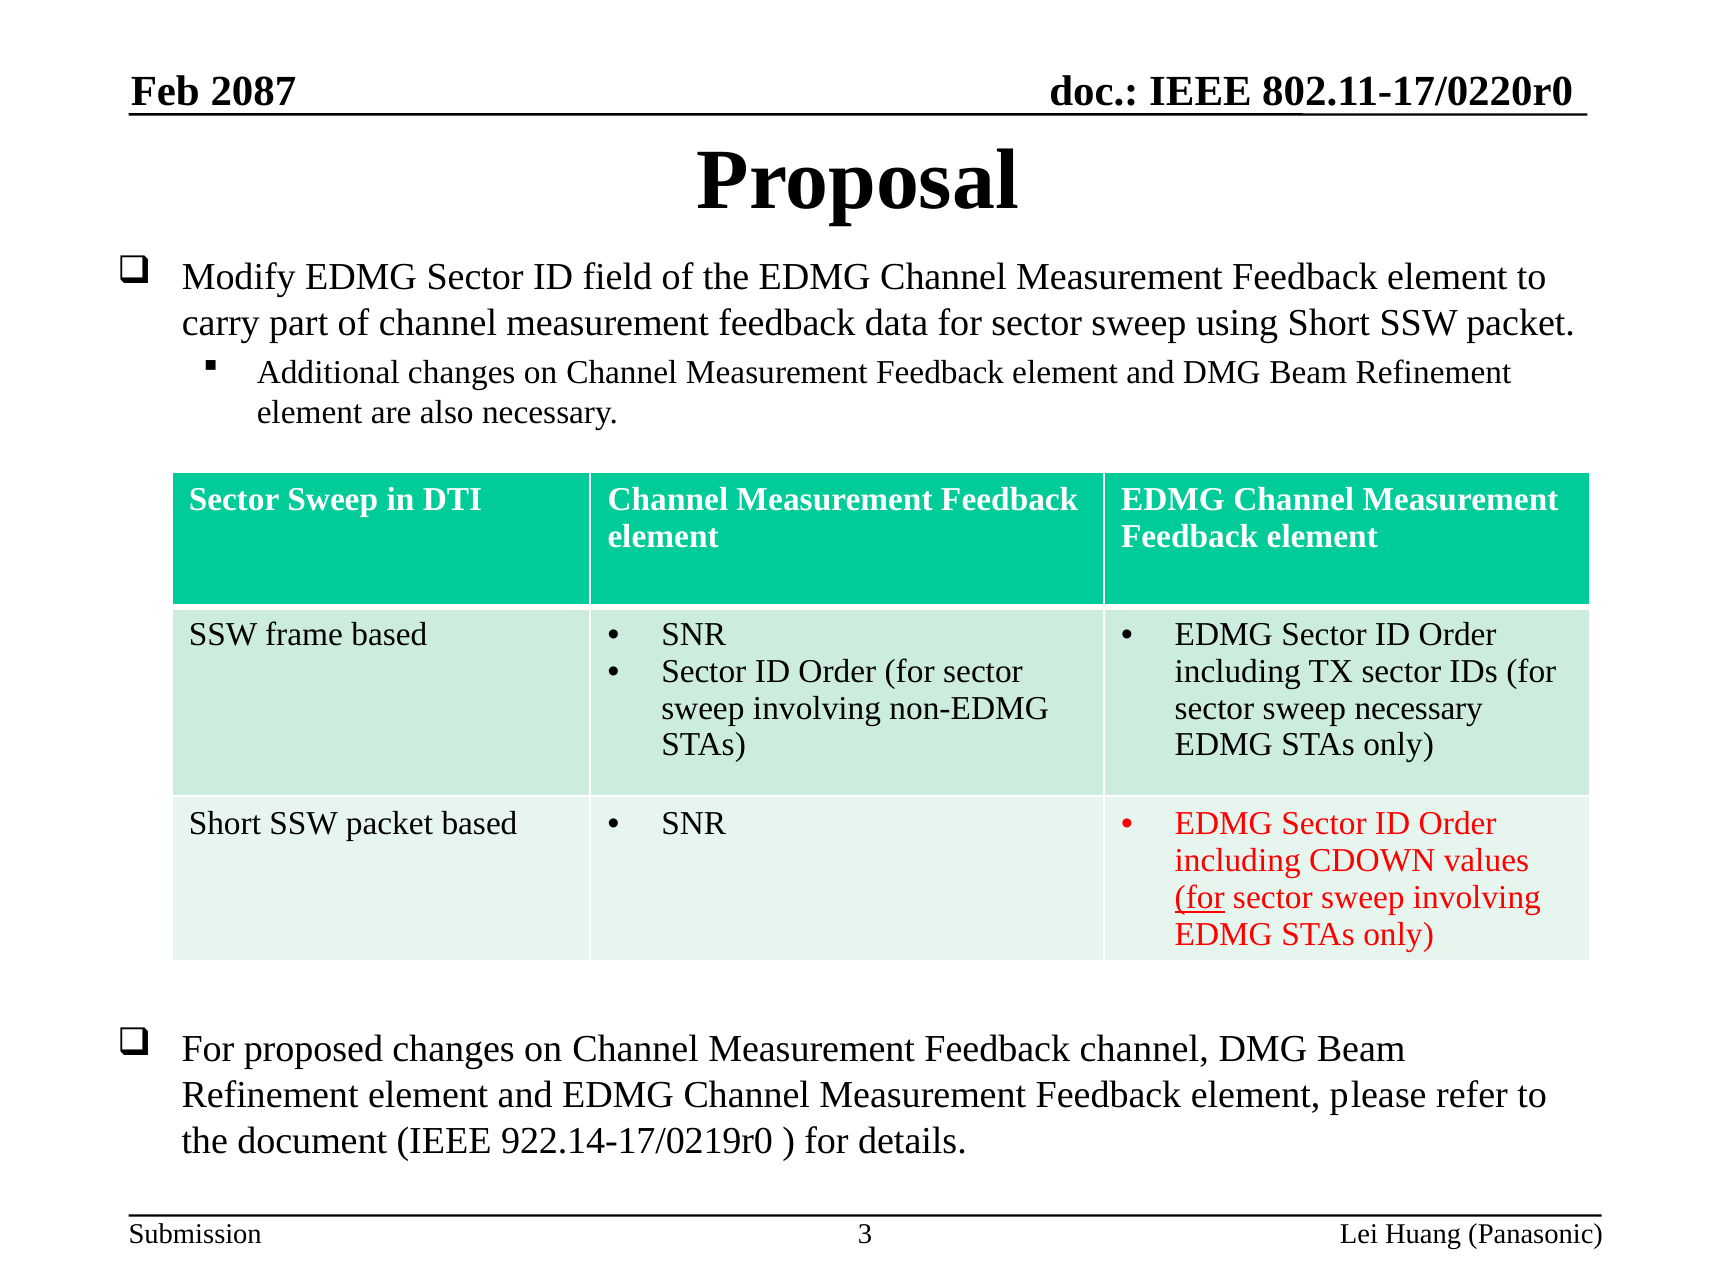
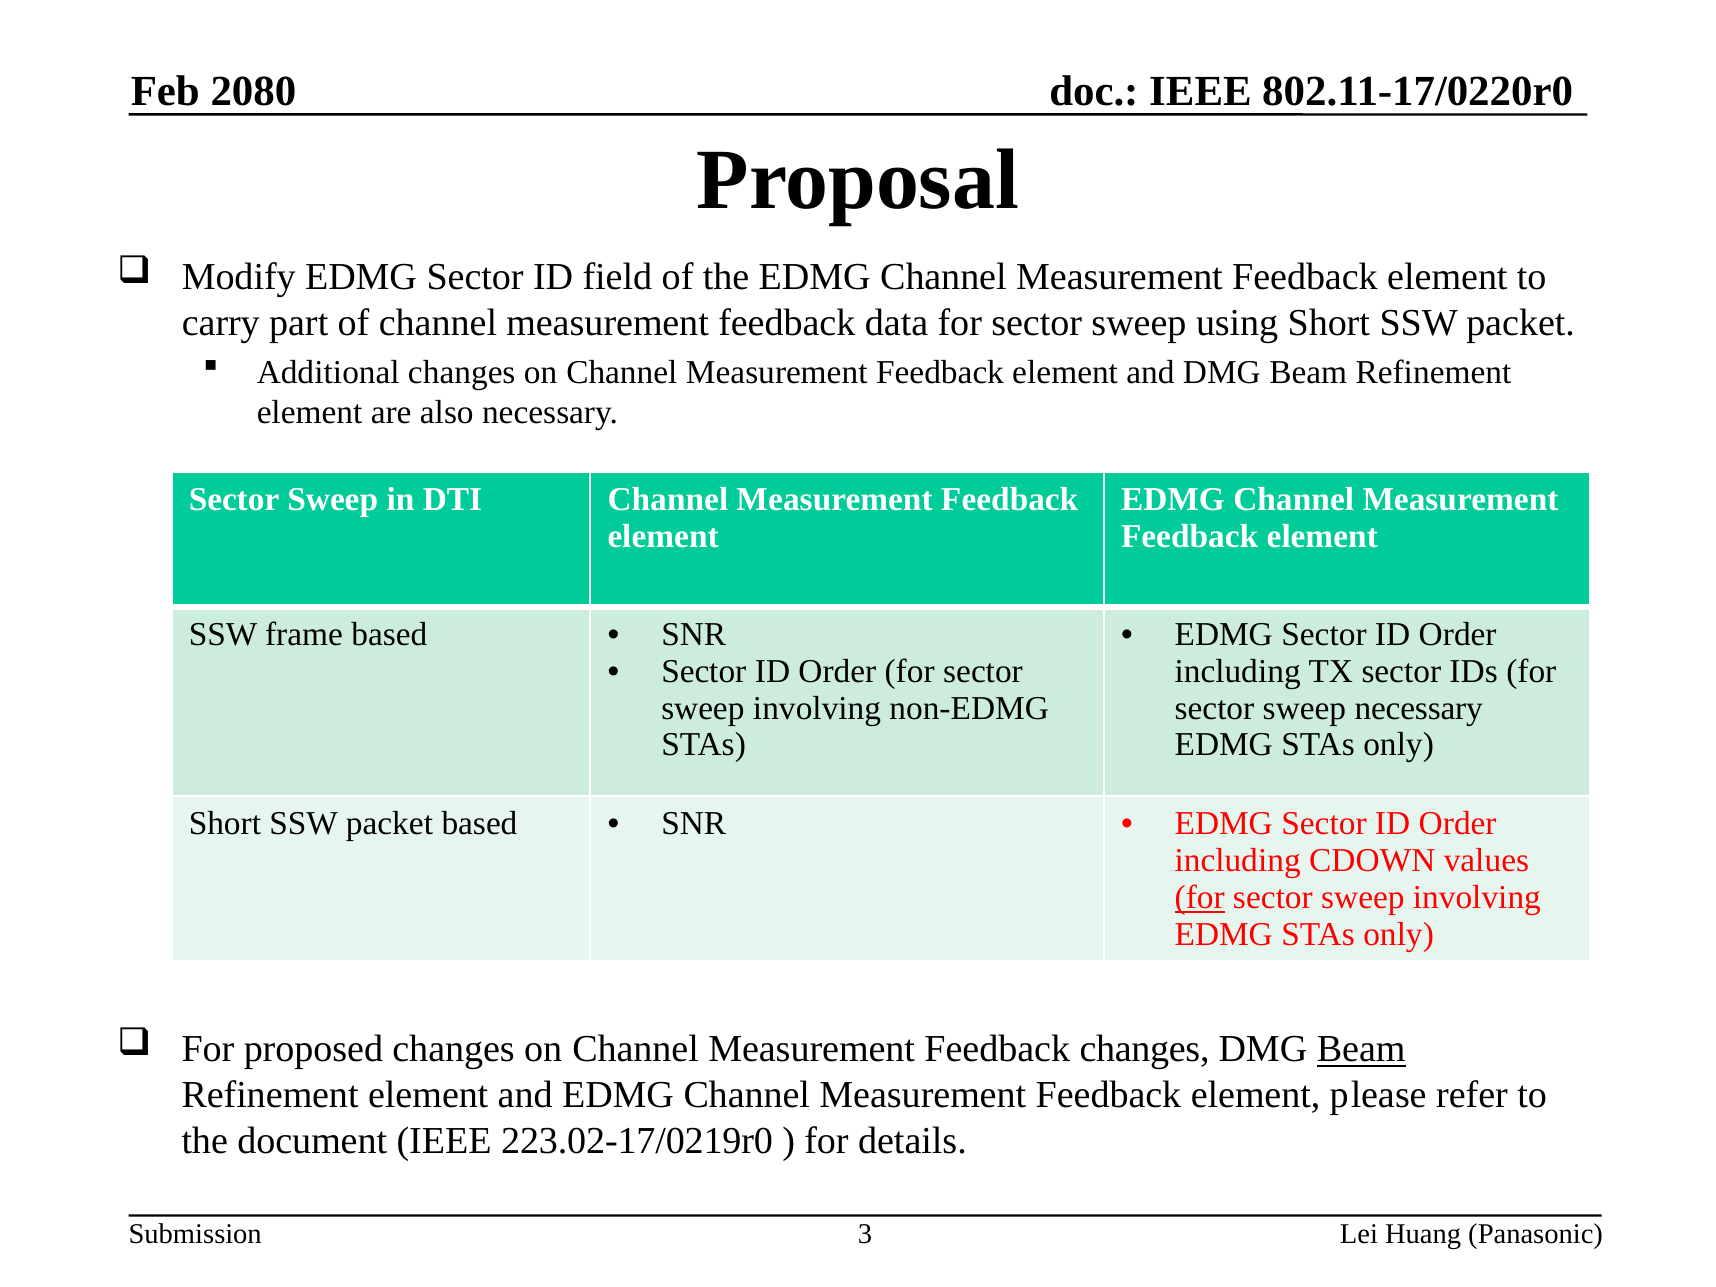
2087: 2087 -> 2080
Feedback channel: channel -> changes
Beam at (1361, 1049) underline: none -> present
922.14-17/0219r0: 922.14-17/0219r0 -> 223.02-17/0219r0
